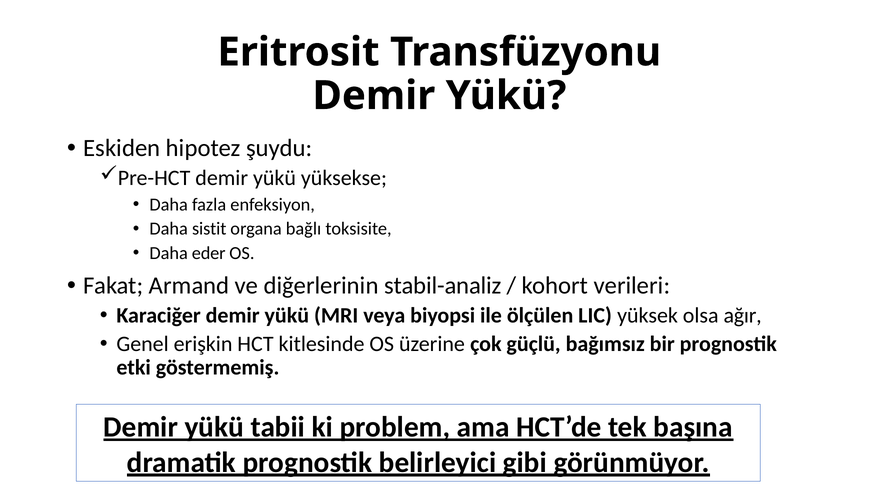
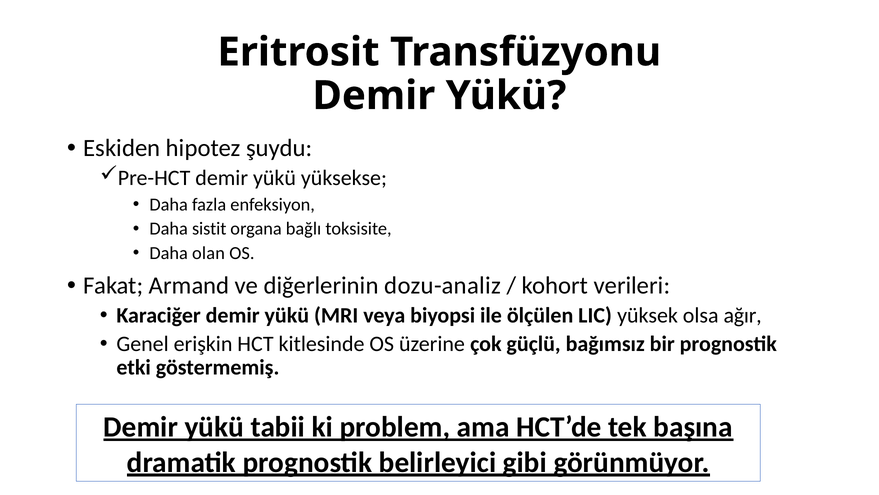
eder: eder -> olan
stabil-analiz: stabil-analiz -> dozu-analiz
